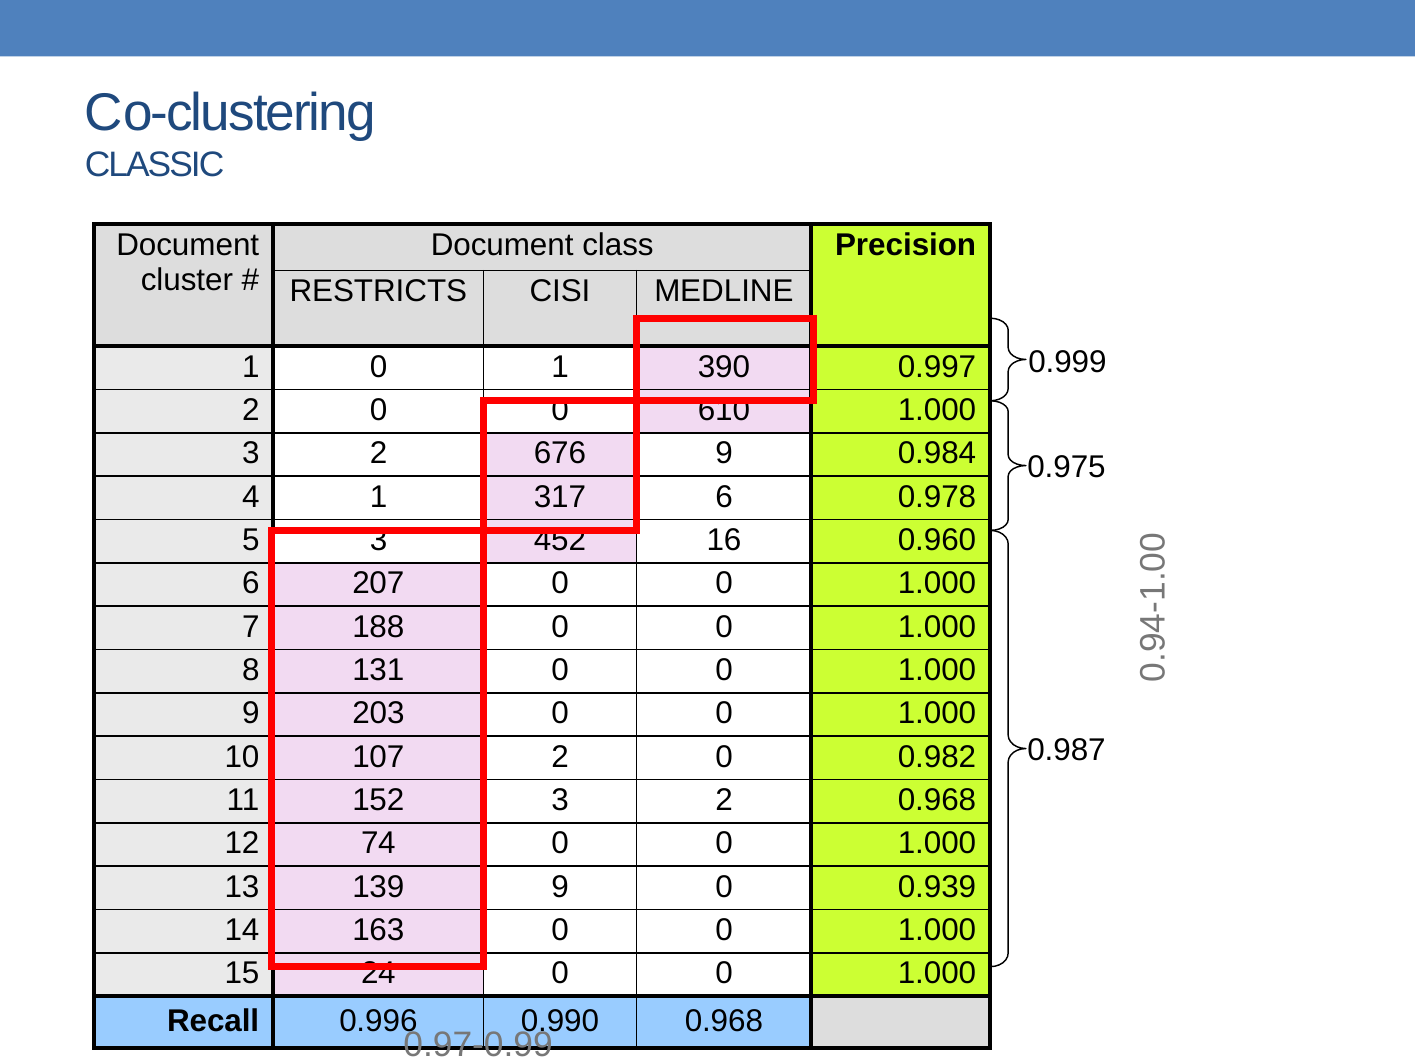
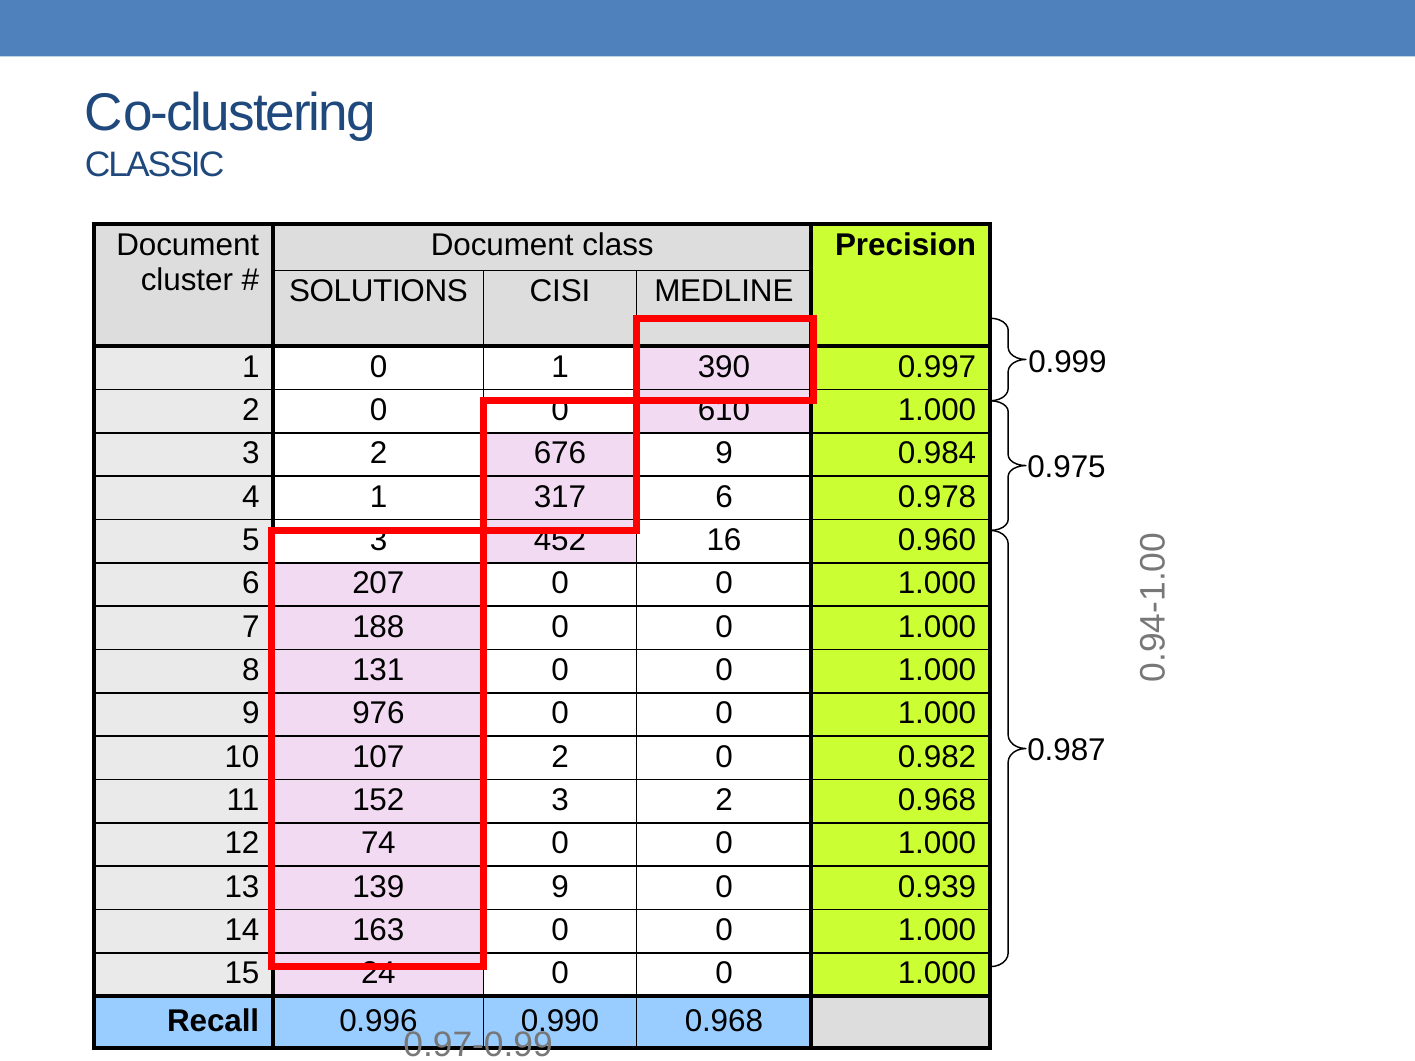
RESTRICTS: RESTRICTS -> SOLUTIONS
203: 203 -> 976
